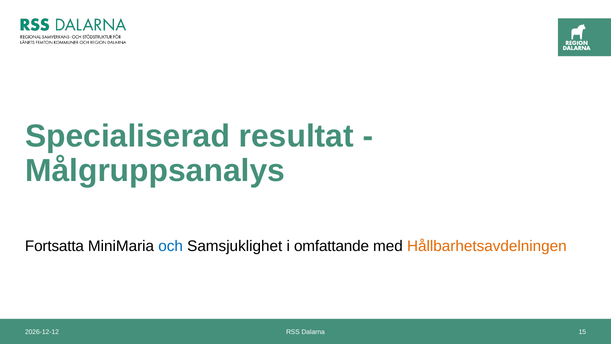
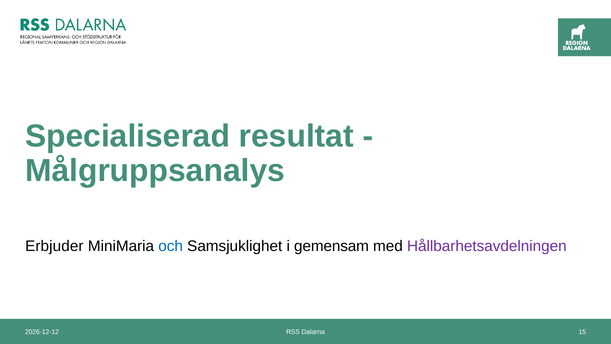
Fortsatta: Fortsatta -> Erbjuder
omfattande: omfattande -> gemensam
Hållbarhetsavdelningen colour: orange -> purple
